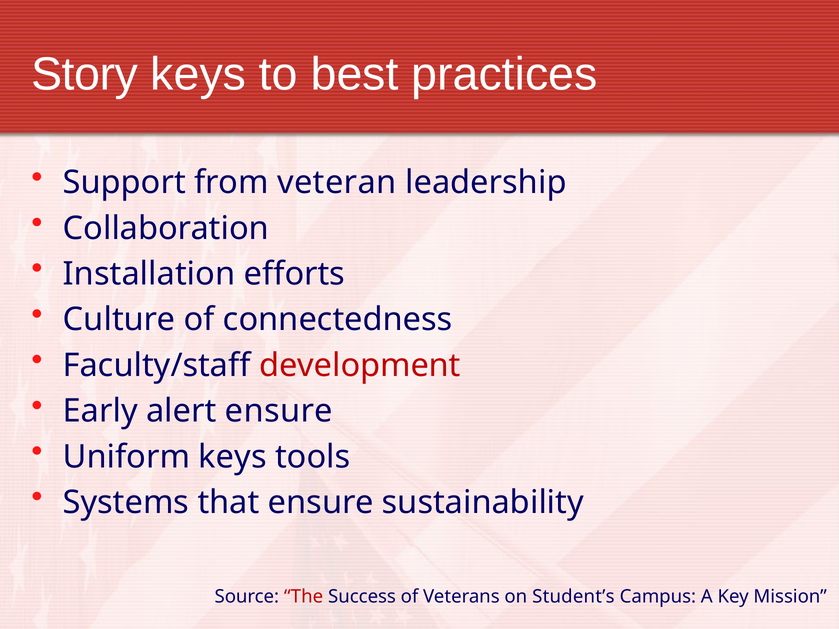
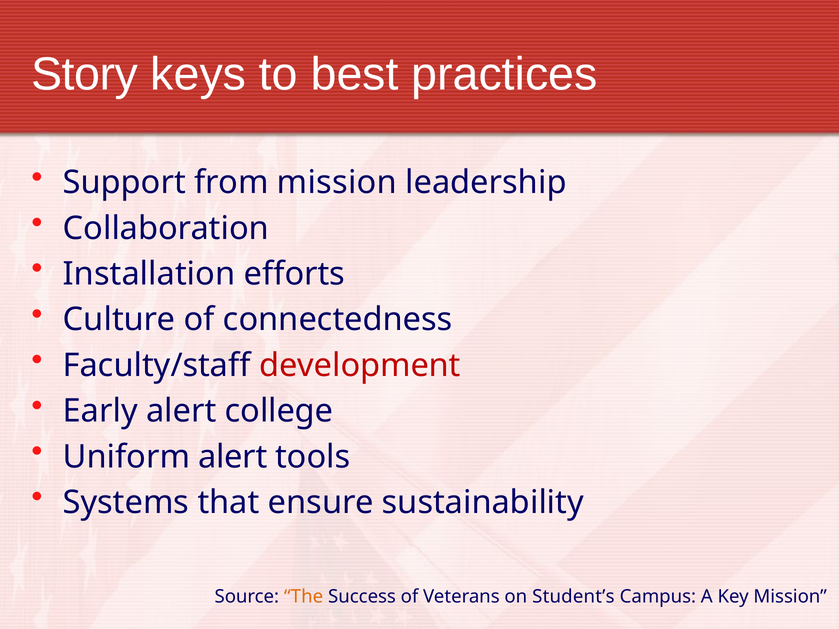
from veteran: veteran -> mission
alert ensure: ensure -> college
Uniform keys: keys -> alert
The colour: red -> orange
